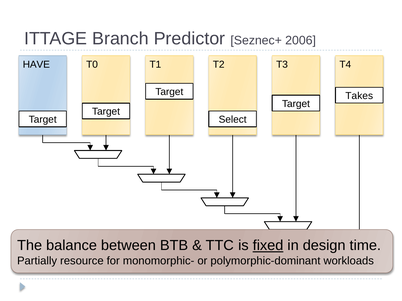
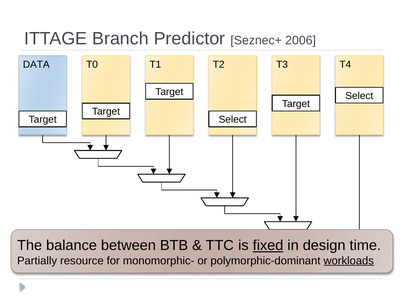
HAVE: HAVE -> DATA
Takes at (359, 96): Takes -> Select
workloads underline: none -> present
